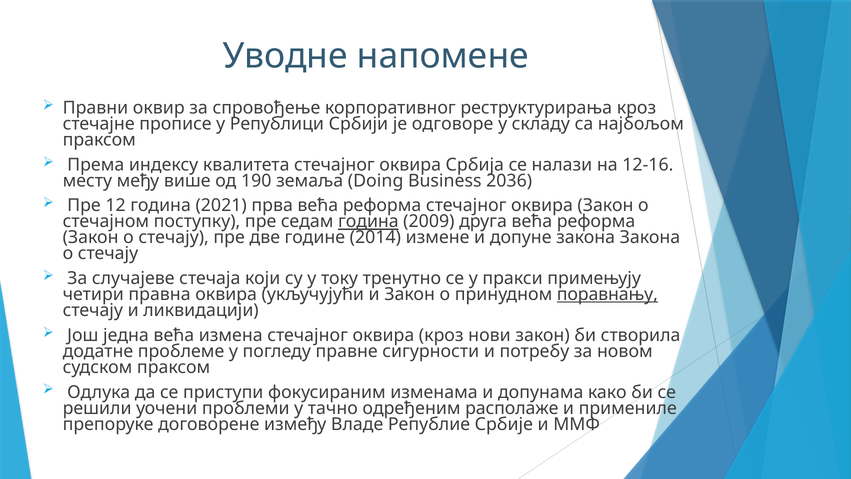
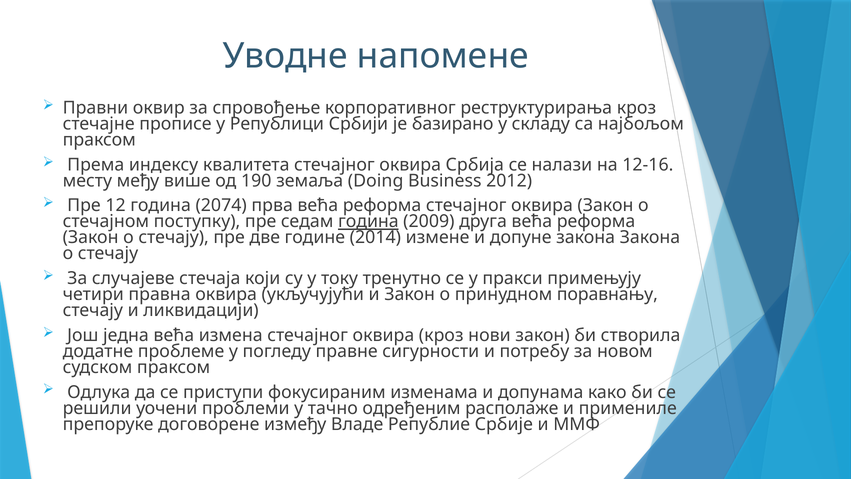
одговоре: одговоре -> базирано
2036: 2036 -> 2012
2021: 2021 -> 2074
поравнању underline: present -> none
